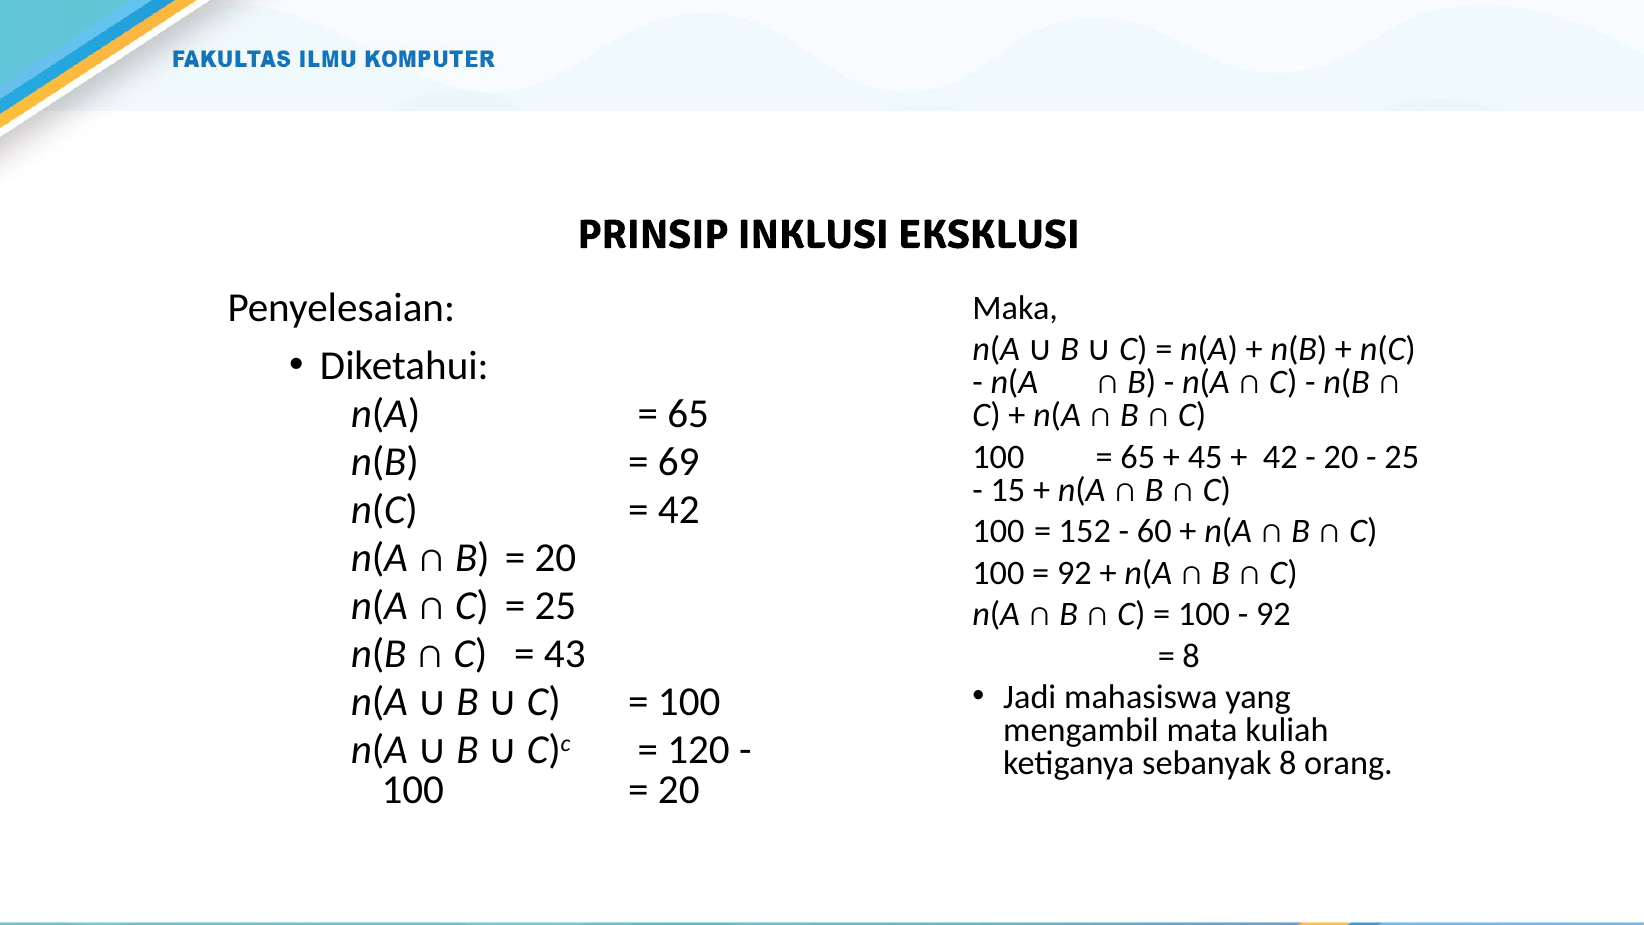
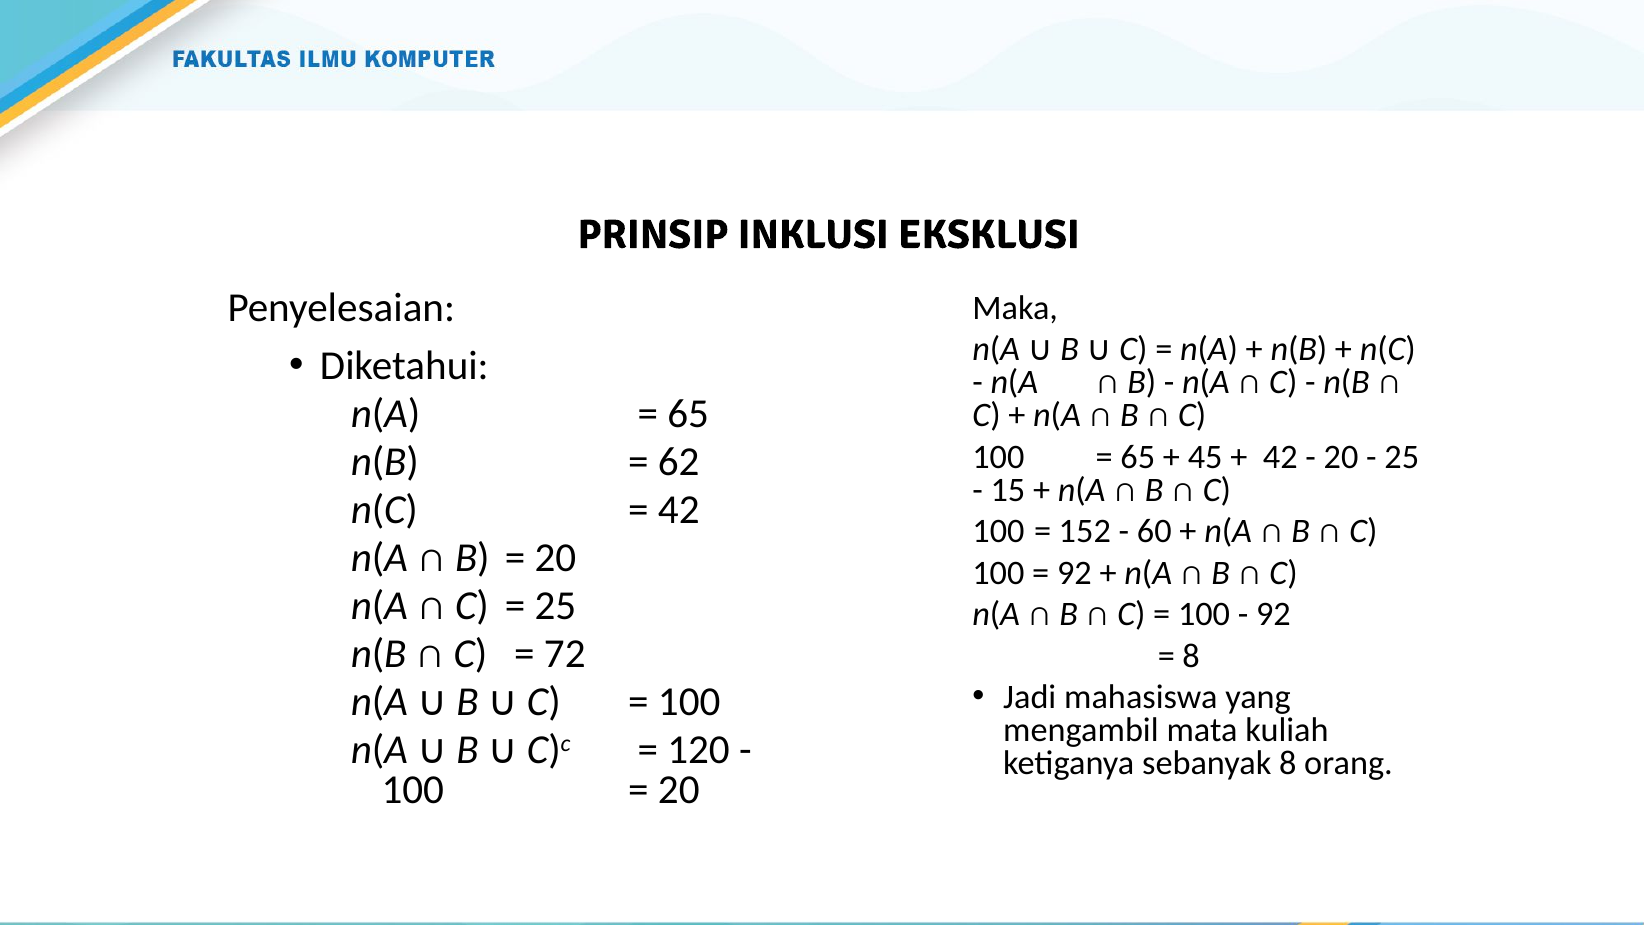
69: 69 -> 62
43: 43 -> 72
